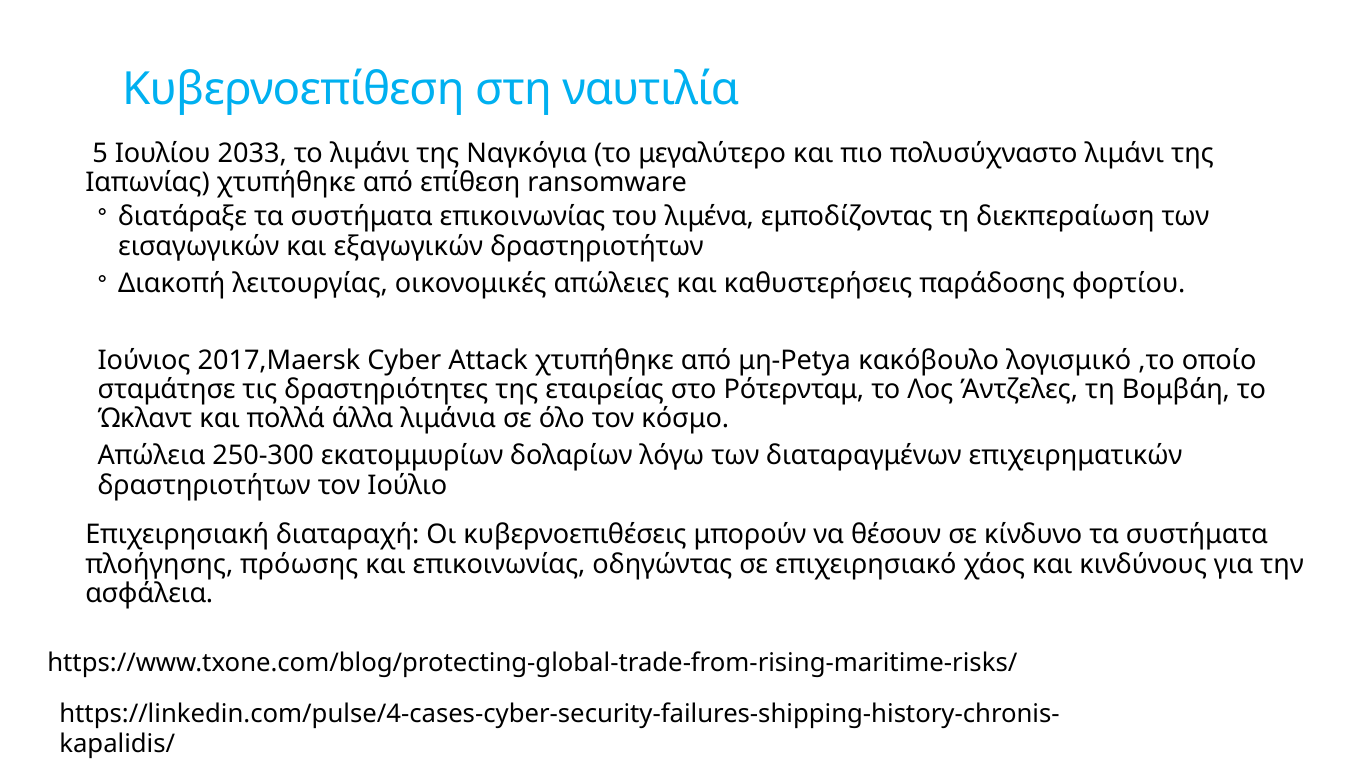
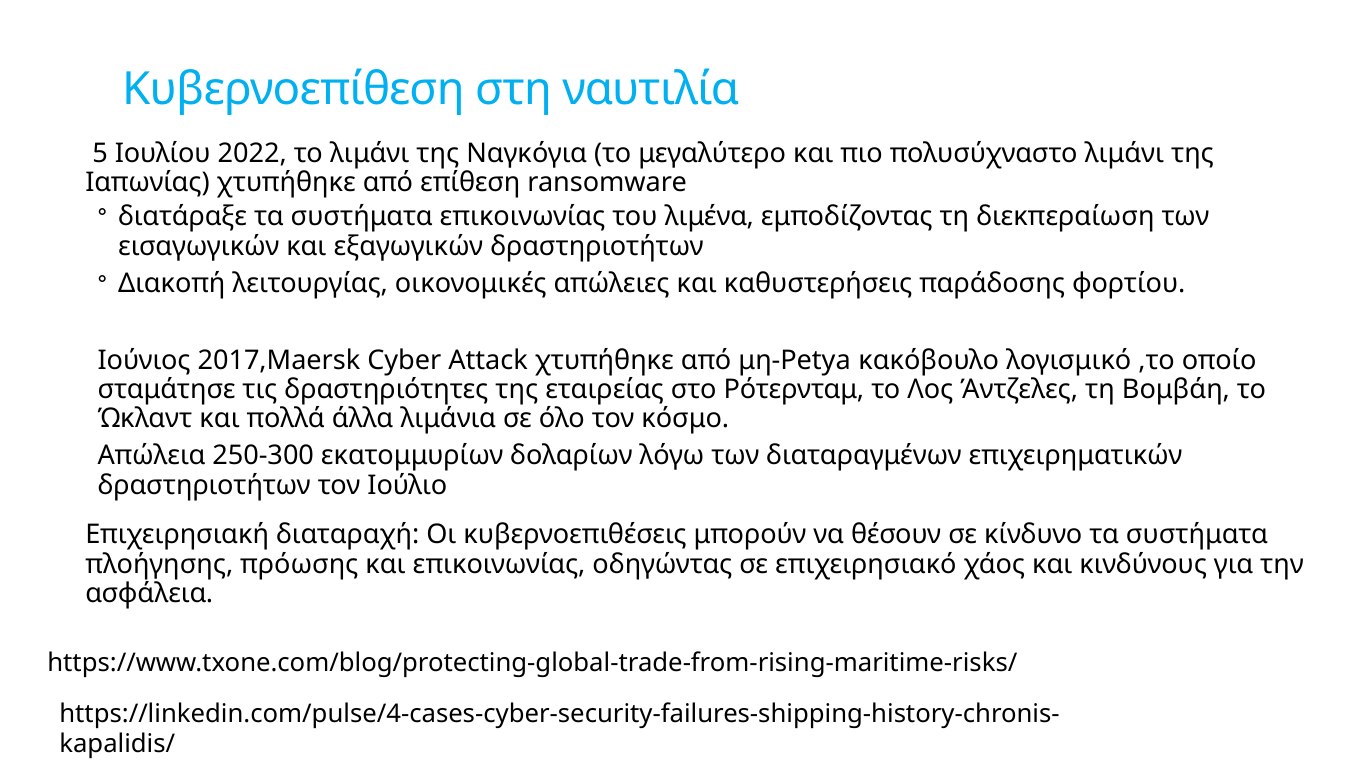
2033: 2033 -> 2022
